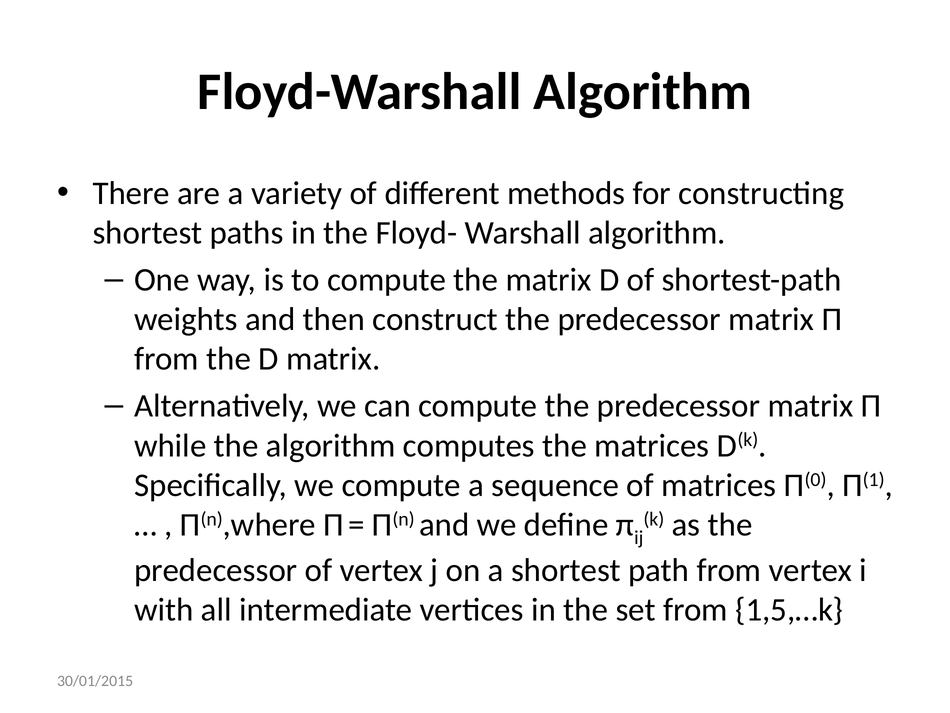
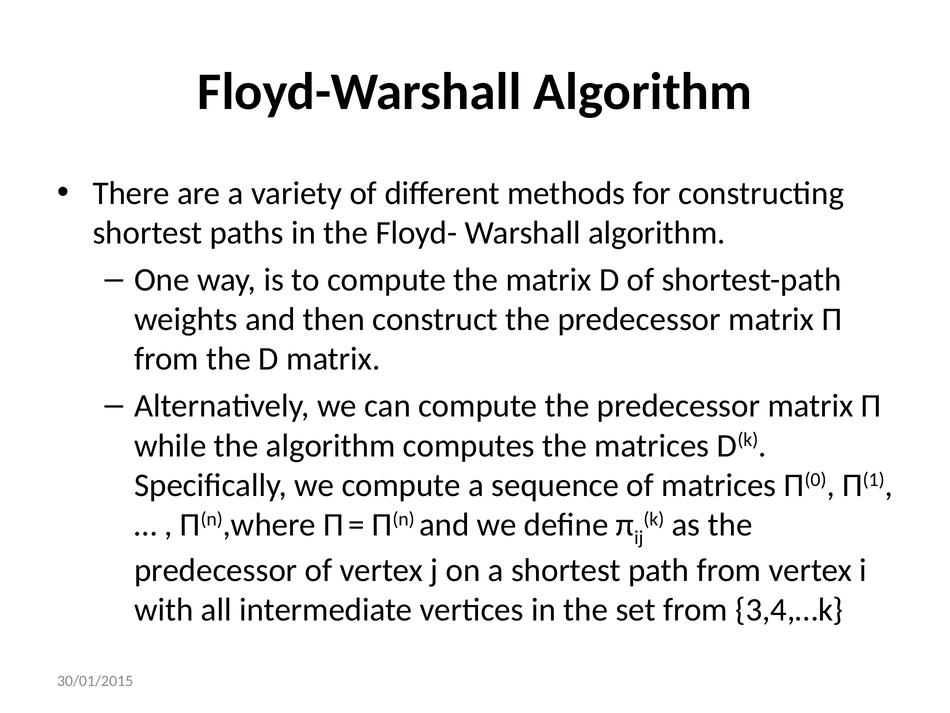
1,5,…k: 1,5,…k -> 3,4,…k
